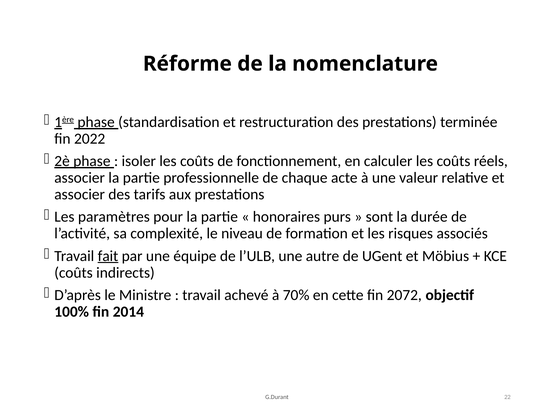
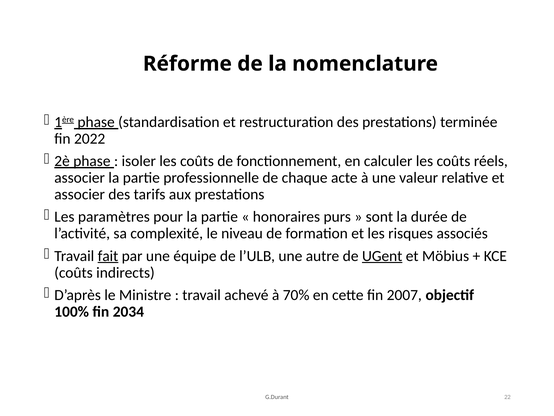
UGent underline: none -> present
2072: 2072 -> 2007
2014: 2014 -> 2034
